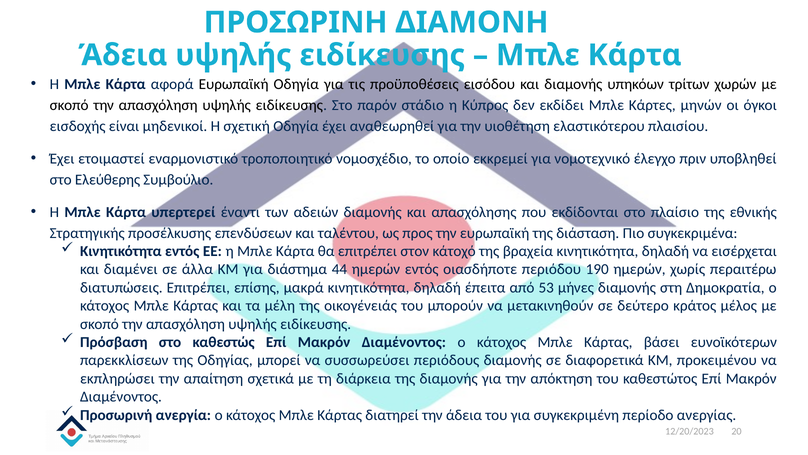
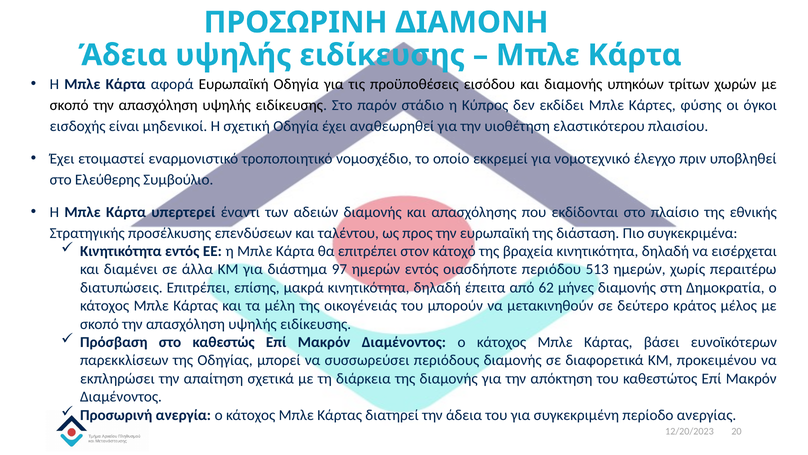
μηνών: μηνών -> φύσης
44: 44 -> 97
190: 190 -> 513
53: 53 -> 62
